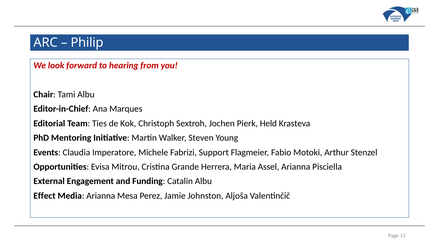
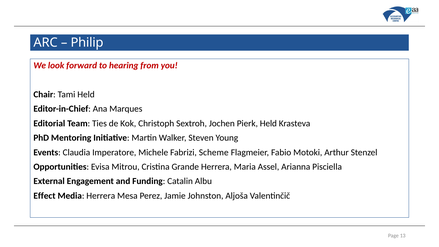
Tami Albu: Albu -> Held
Support: Support -> Scheme
Media Arianna: Arianna -> Herrera
